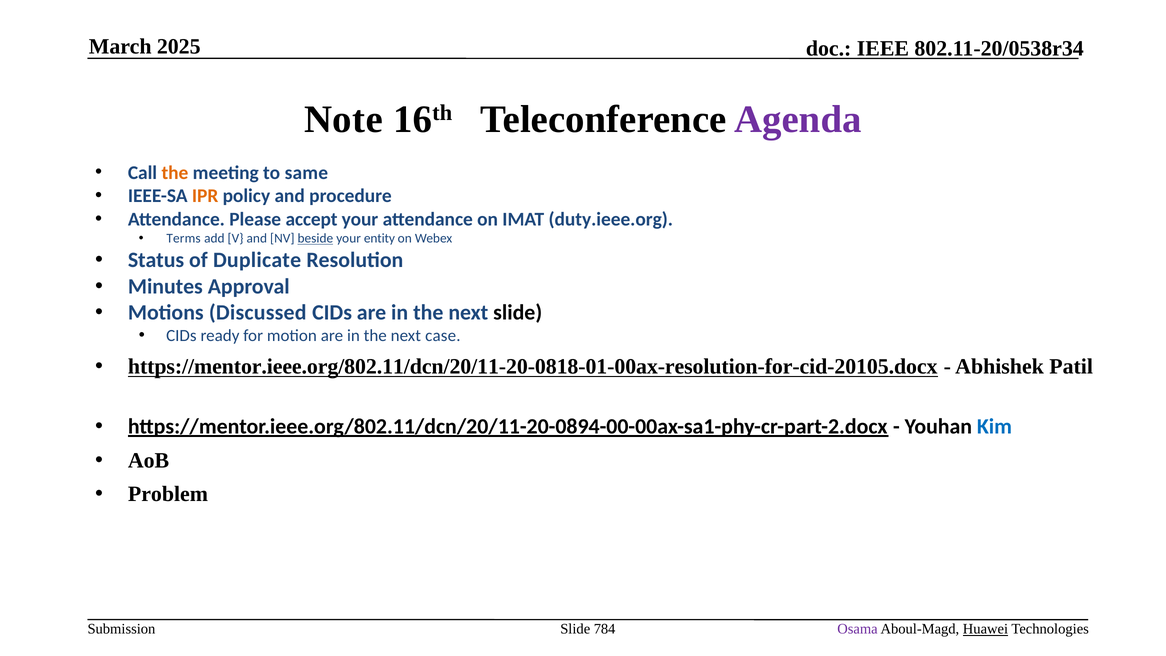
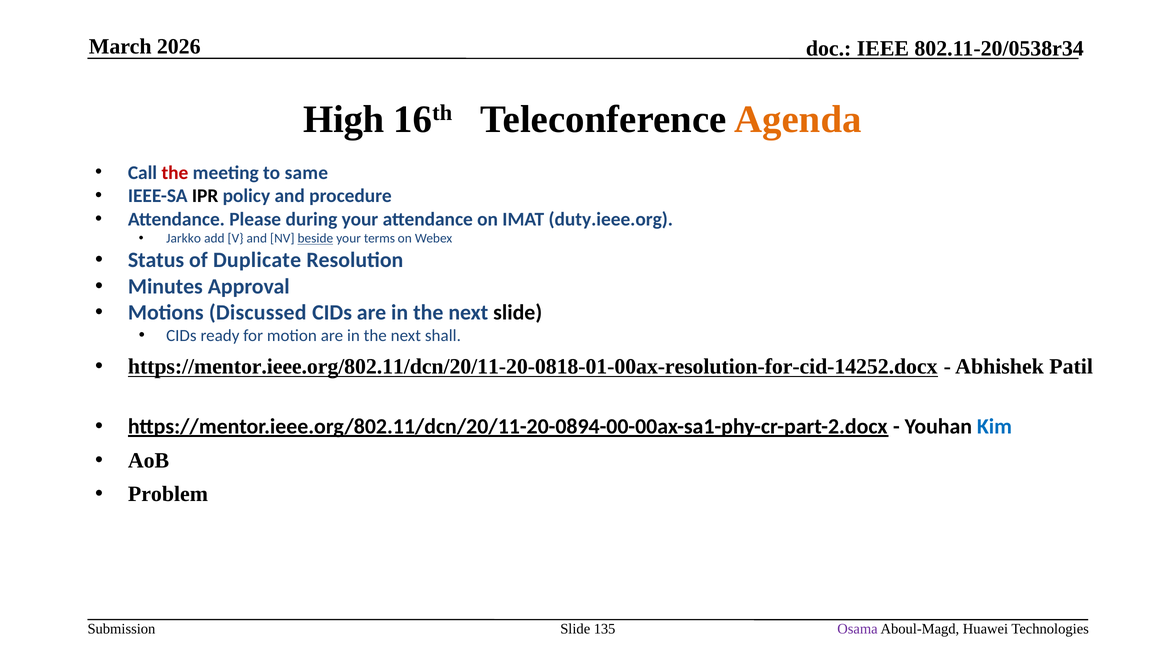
2025: 2025 -> 2026
Note: Note -> High
Agenda colour: purple -> orange
the at (175, 173) colour: orange -> red
IPR colour: orange -> black
accept: accept -> during
Terms: Terms -> Jarkko
entity: entity -> terms
case: case -> shall
https://mentor.ieee.org/802.11/dcn/20/11-20-0818-01-00ax-resolution-for-cid-20105.docx: https://mentor.ieee.org/802.11/dcn/20/11-20-0818-01-00ax-resolution-for-cid-20105.docx -> https://mentor.ieee.org/802.11/dcn/20/11-20-0818-01-00ax-resolution-for-cid-14252.docx
784: 784 -> 135
Huawei underline: present -> none
